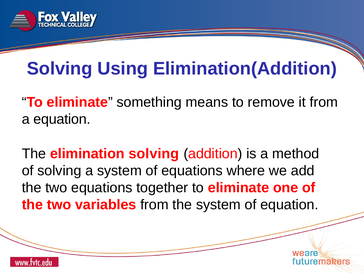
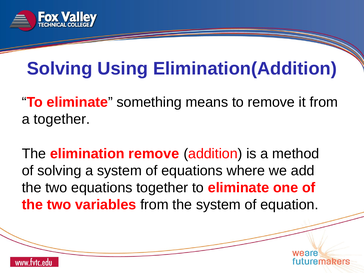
a equation: equation -> together
elimination solving: solving -> remove
